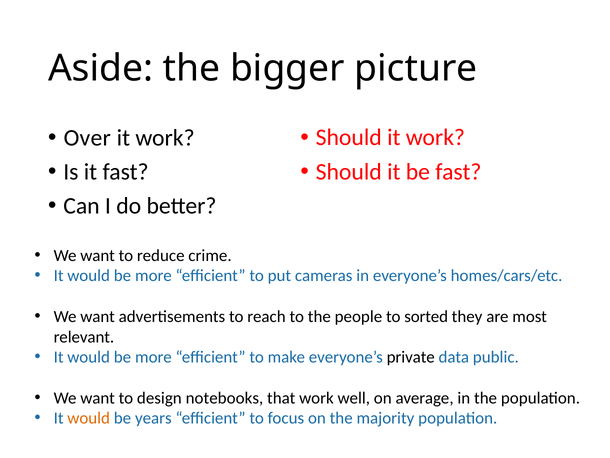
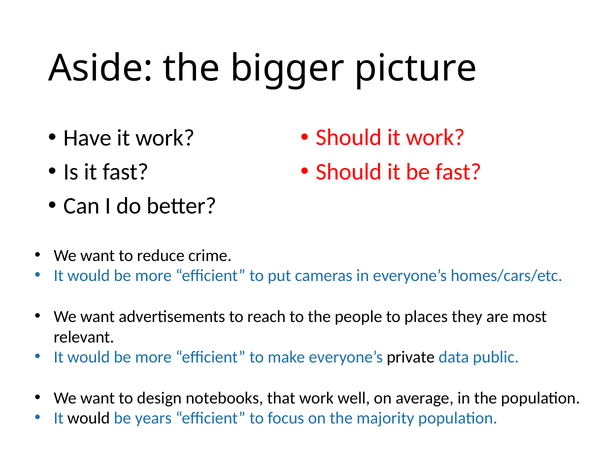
Over: Over -> Have
sorted: sorted -> places
would at (89, 418) colour: orange -> black
